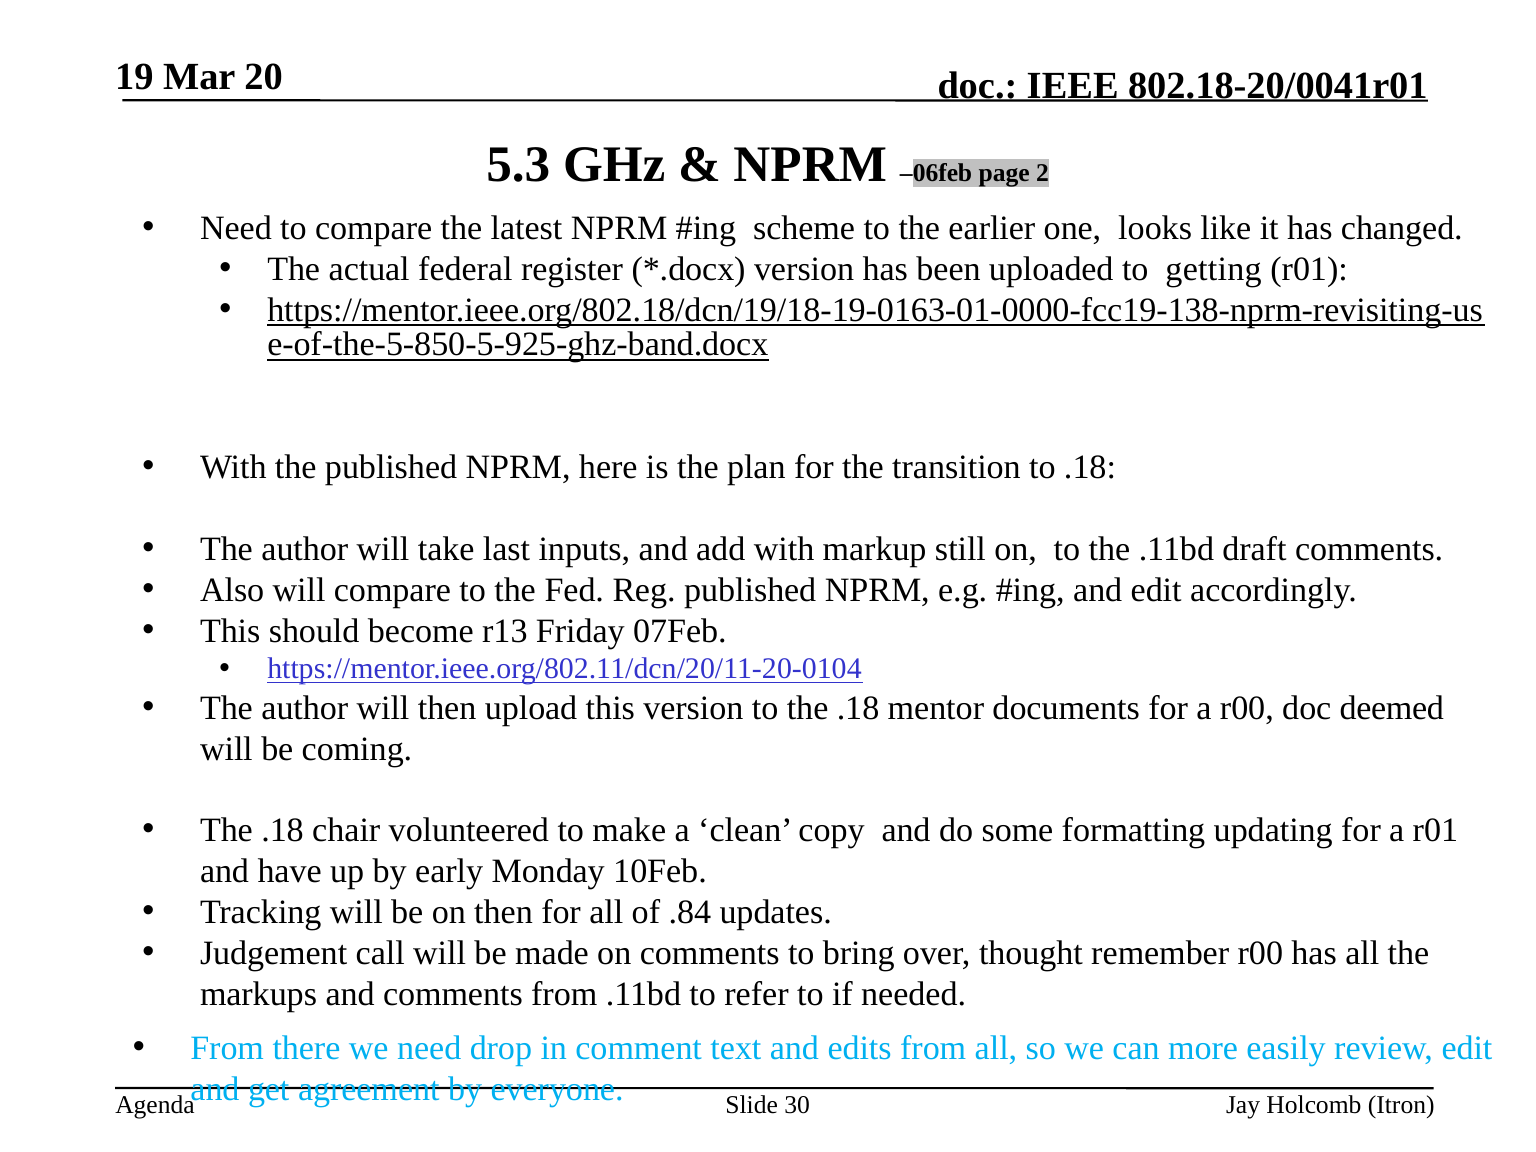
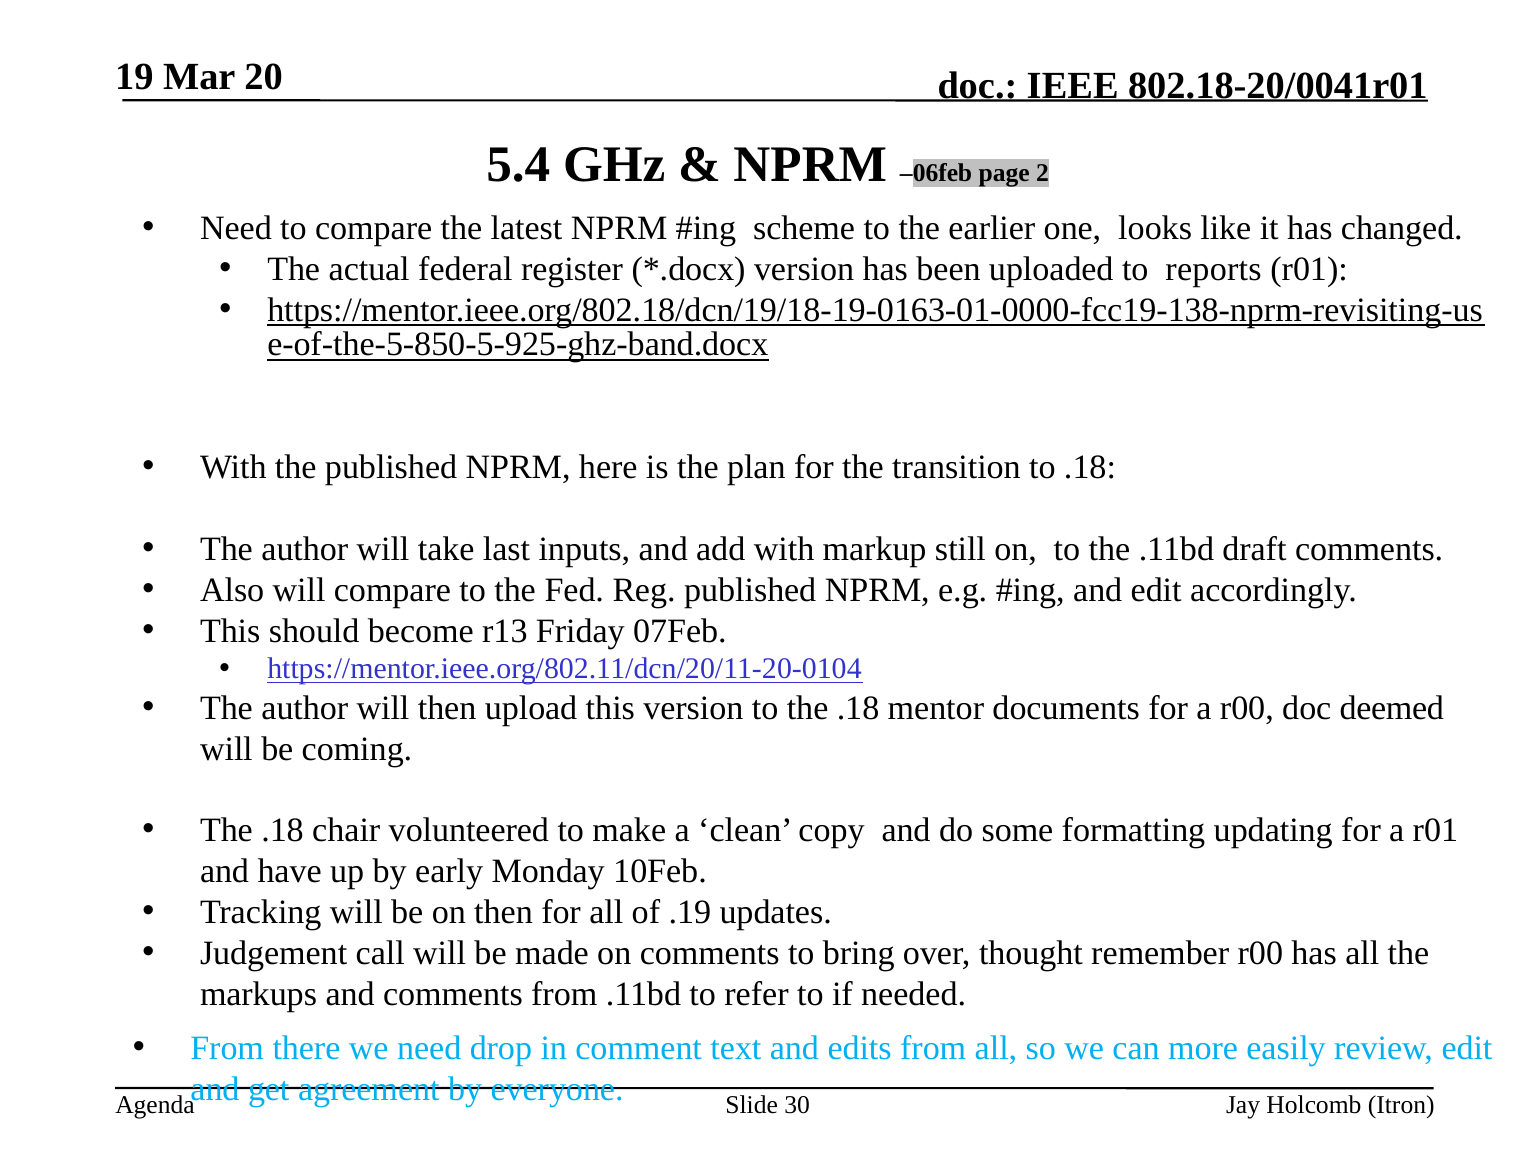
5.3: 5.3 -> 5.4
getting: getting -> reports
.84: .84 -> .19
